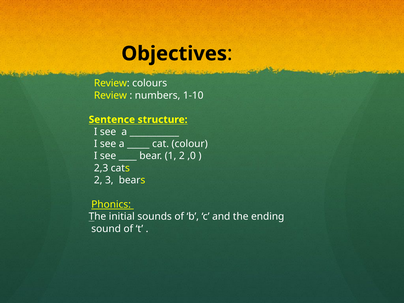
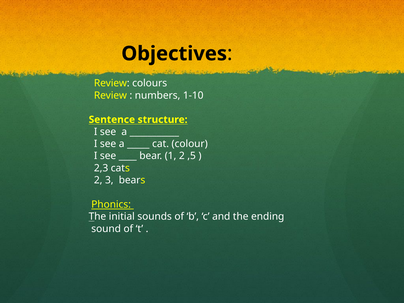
,0: ,0 -> ,5
